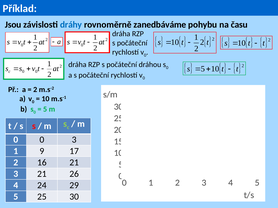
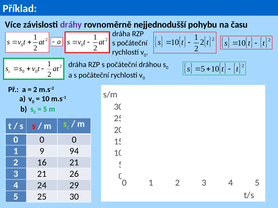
Jsou: Jsou -> Více
dráhy colour: blue -> purple
zanedbáváme: zanedbáváme -> nejjednodušší
3 at (74, 140): 3 -> 0
17: 17 -> 94
